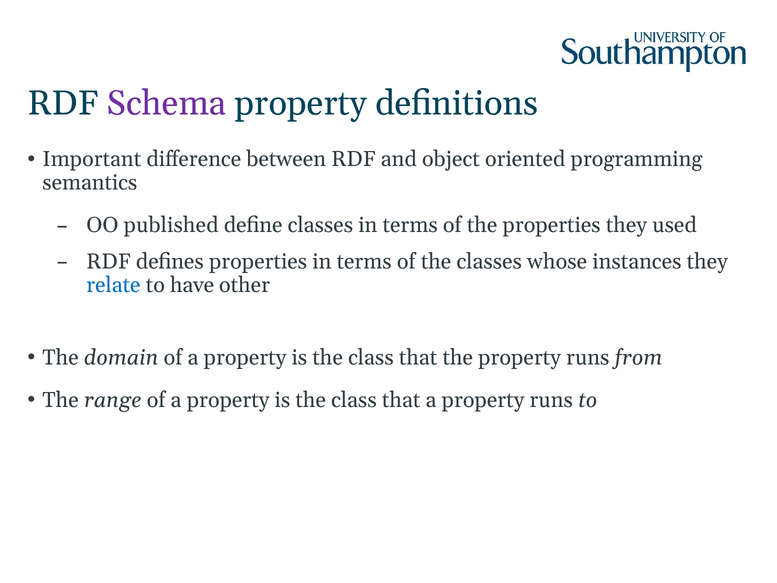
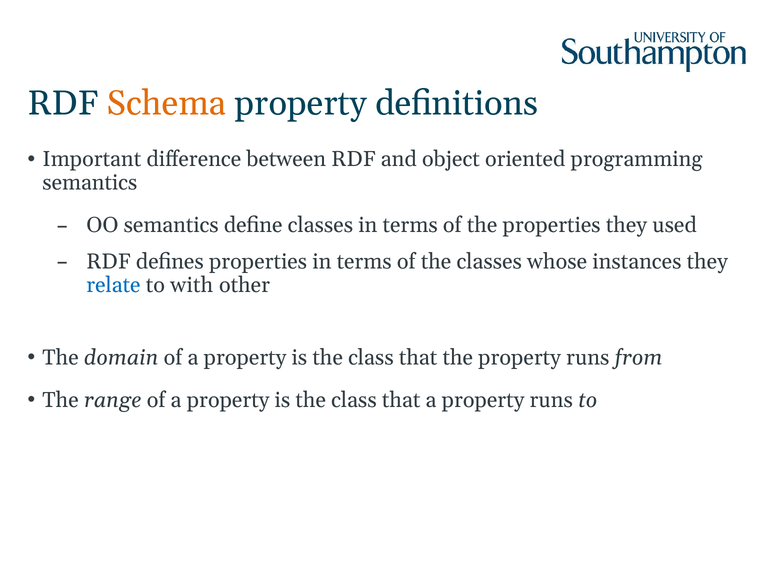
Schema colour: purple -> orange
OO published: published -> semantics
have: have -> with
